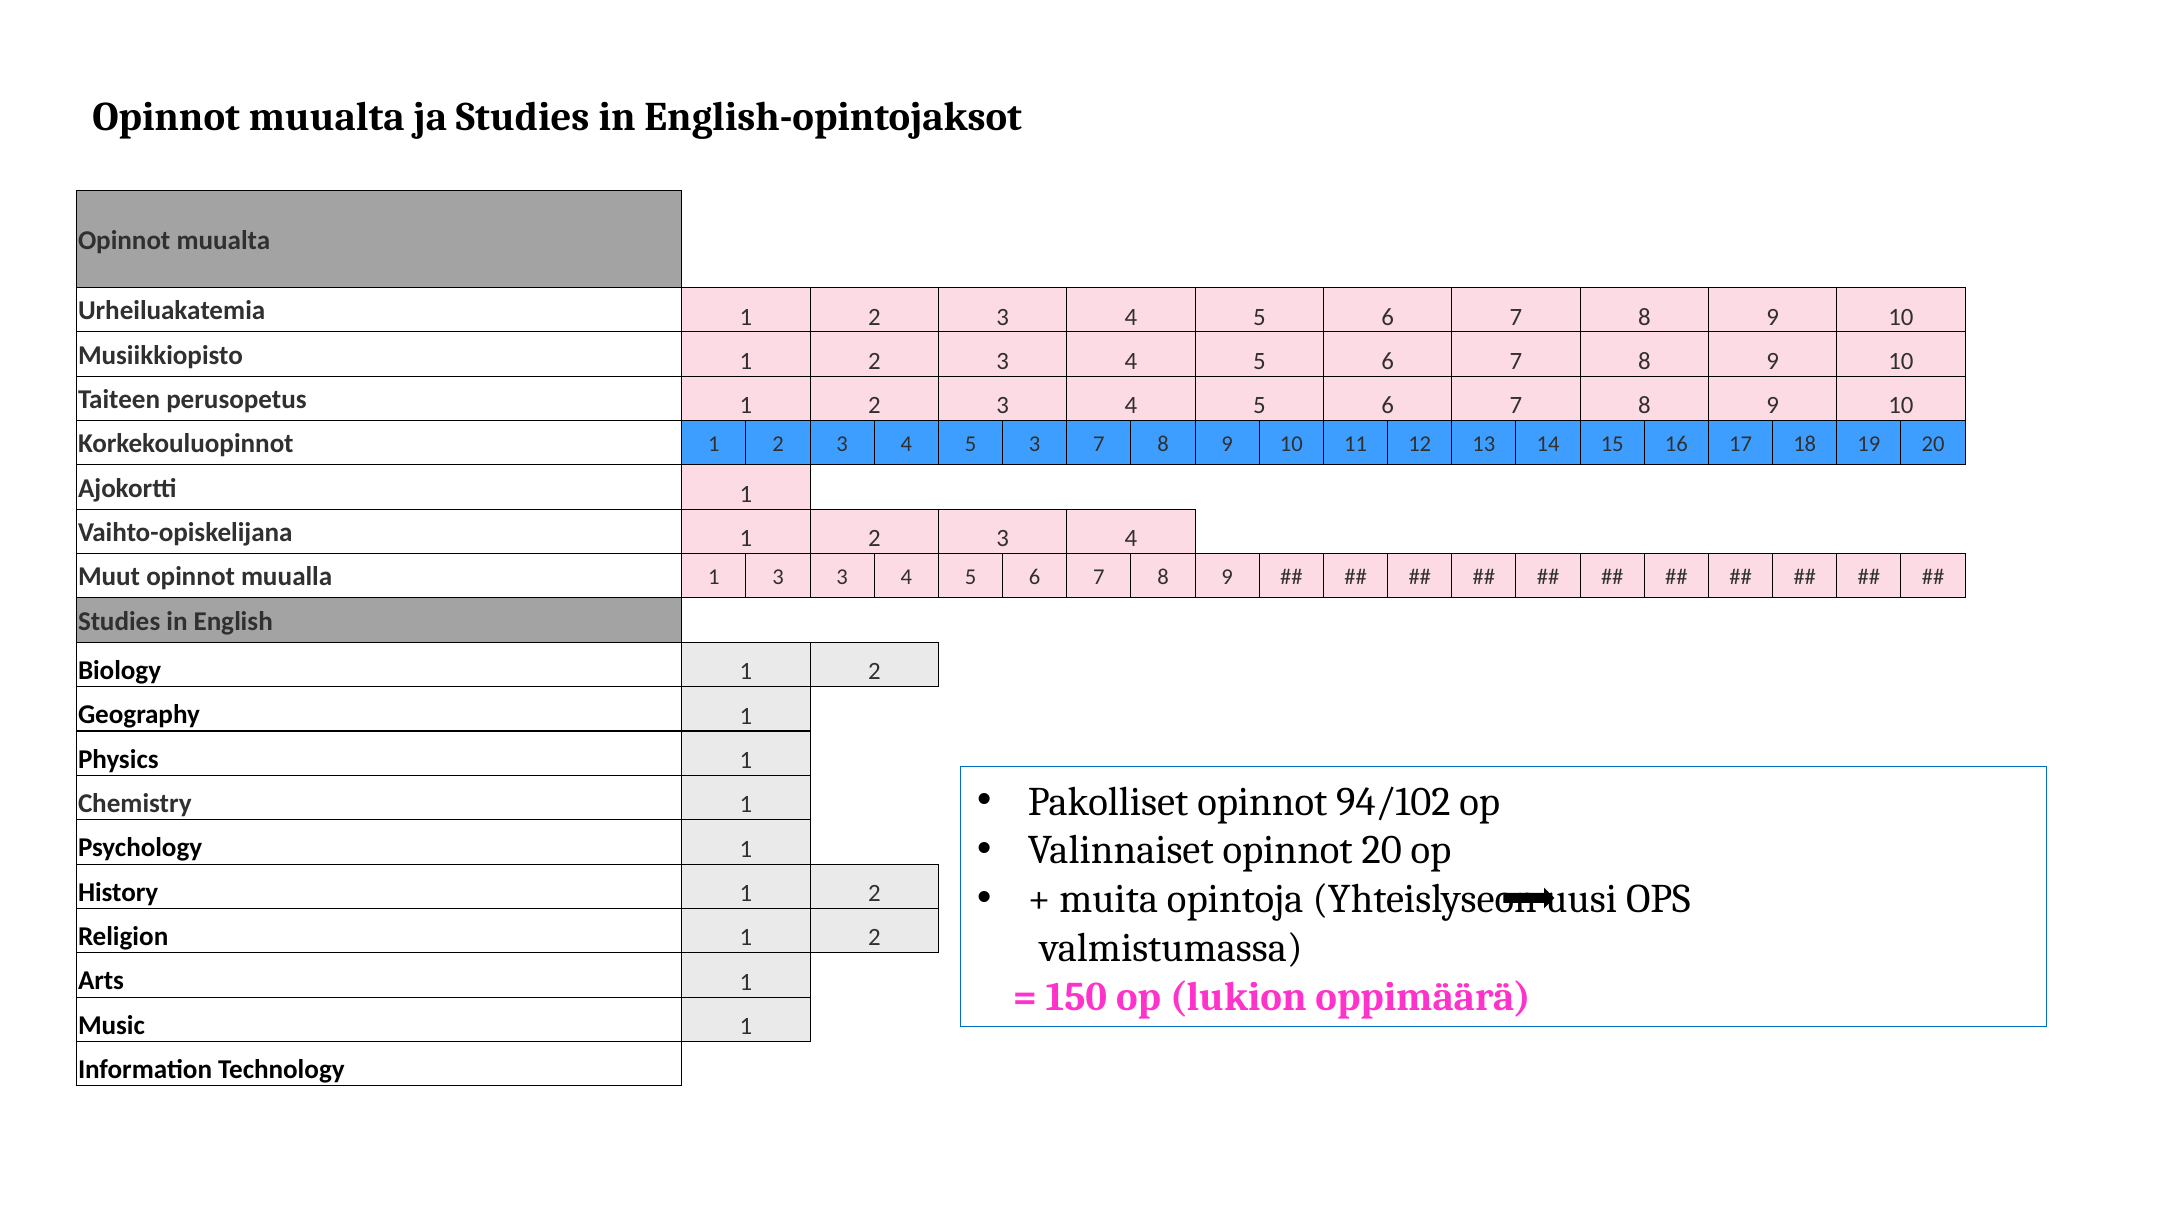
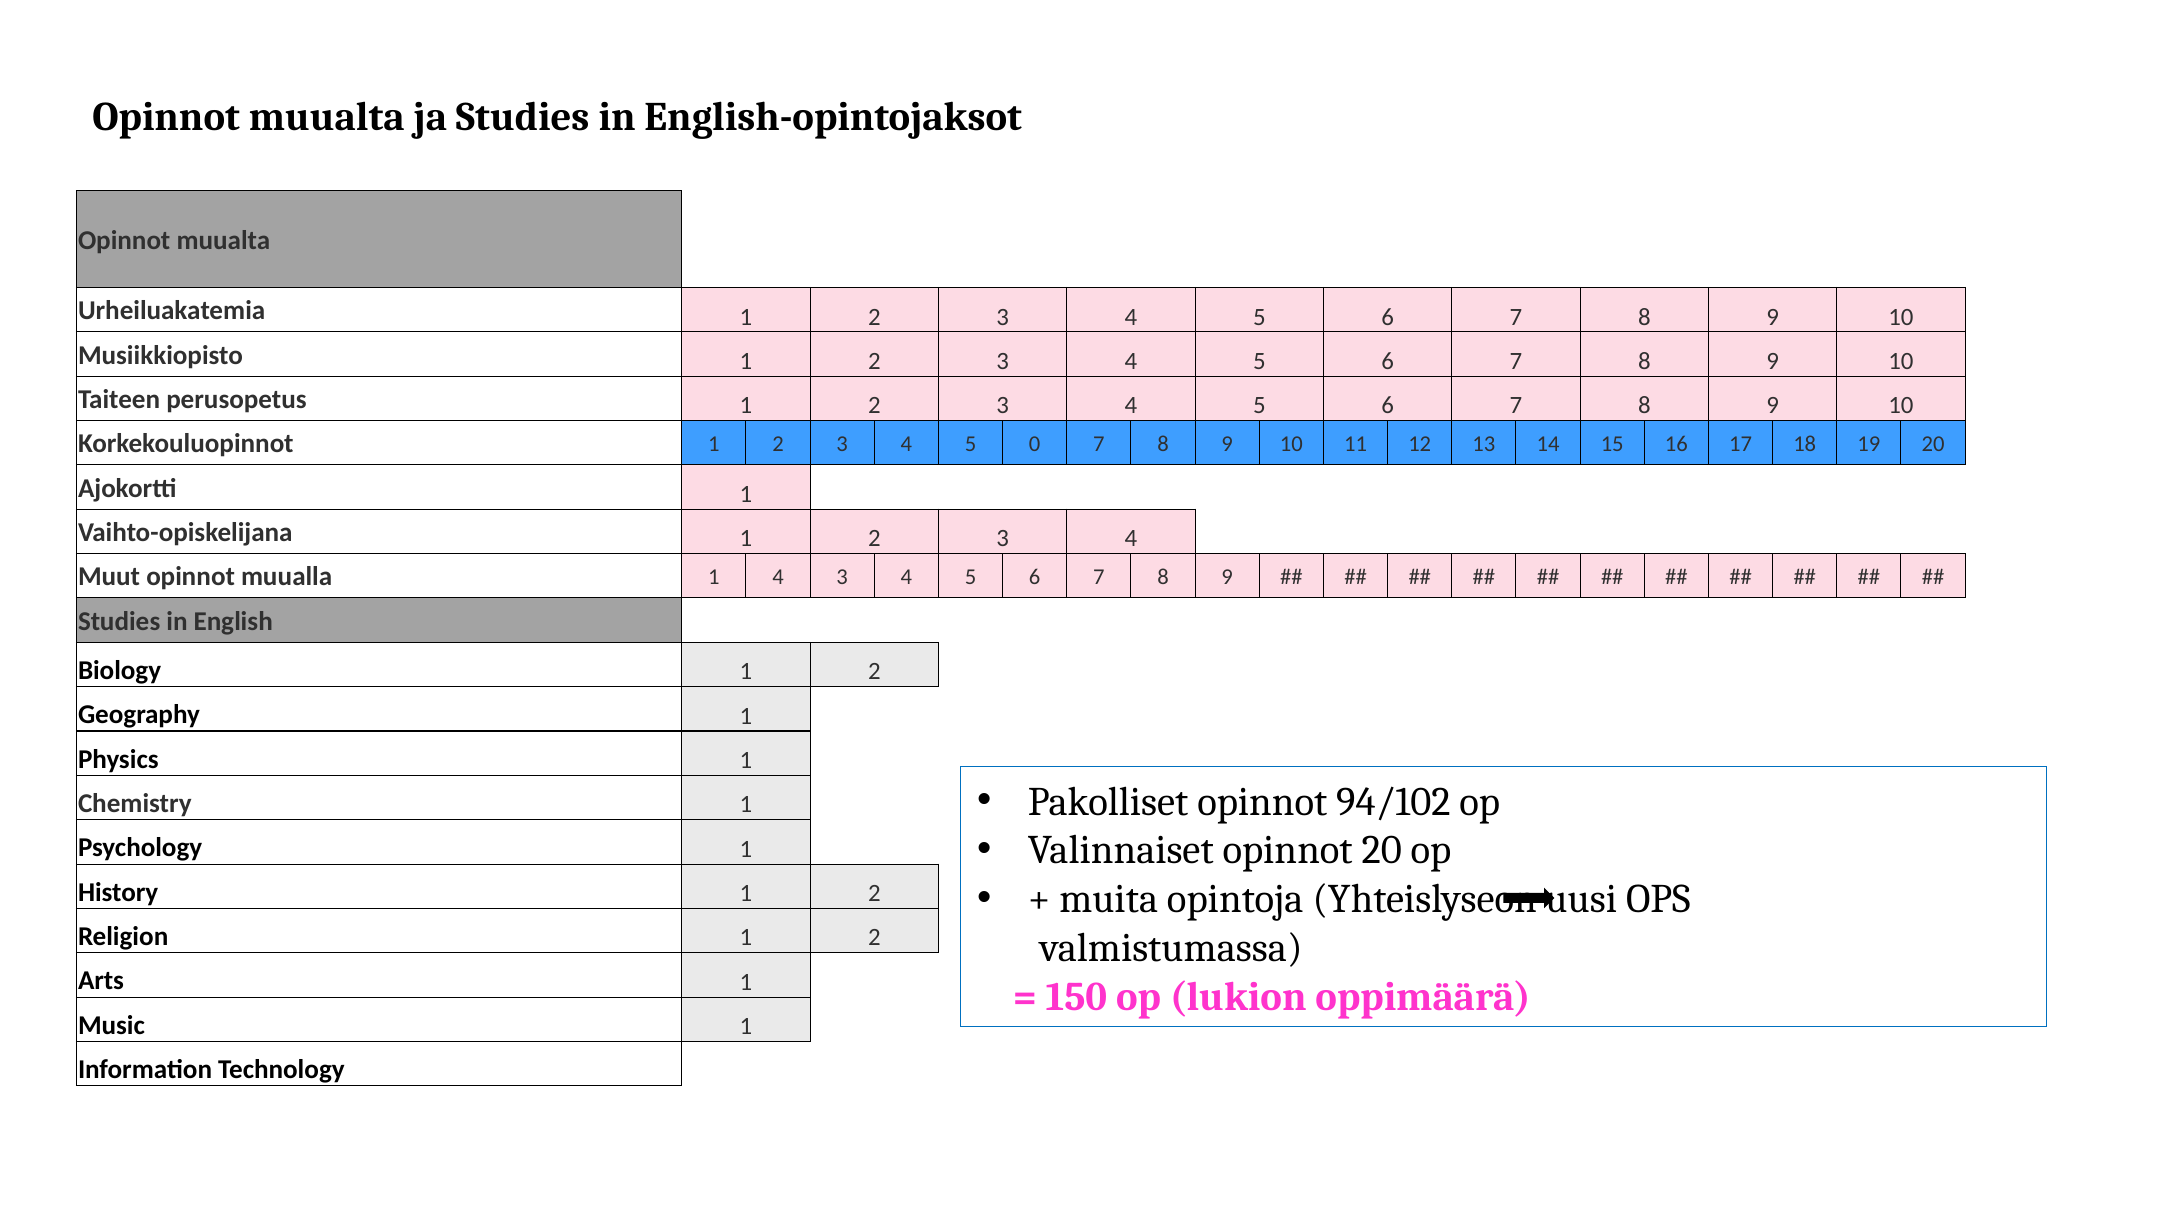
5 3: 3 -> 0
1 3: 3 -> 4
